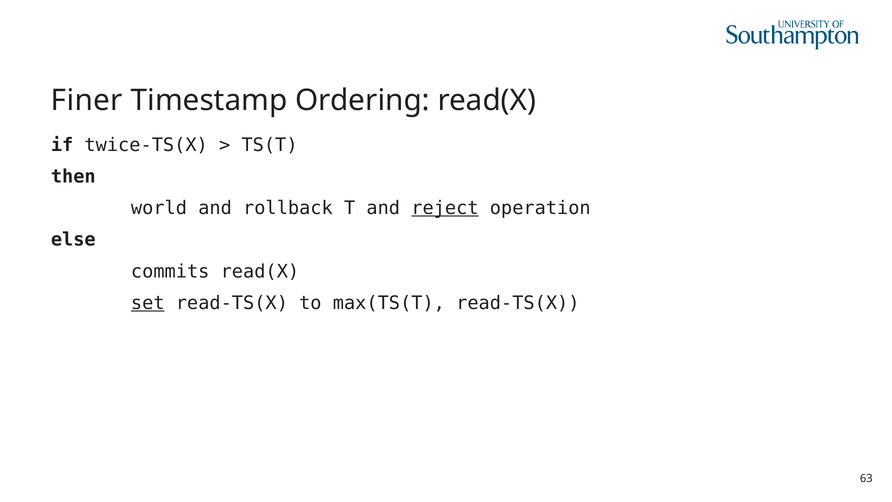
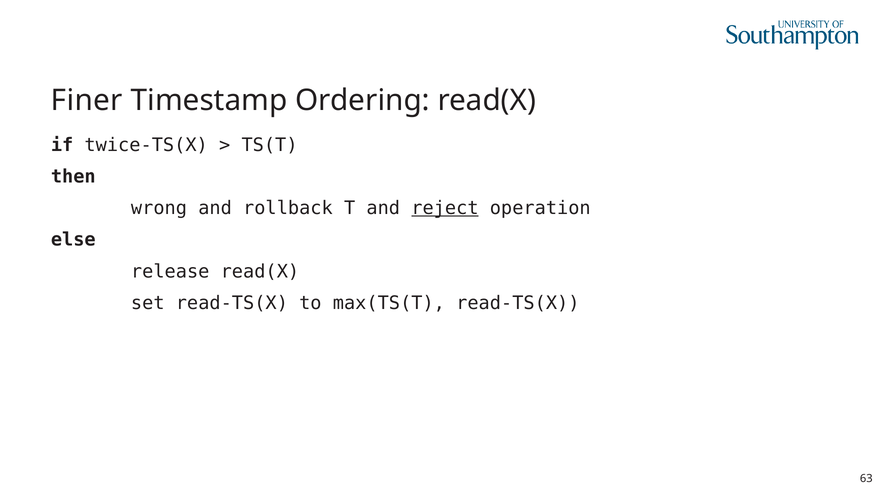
world: world -> wrong
commits: commits -> release
set underline: present -> none
